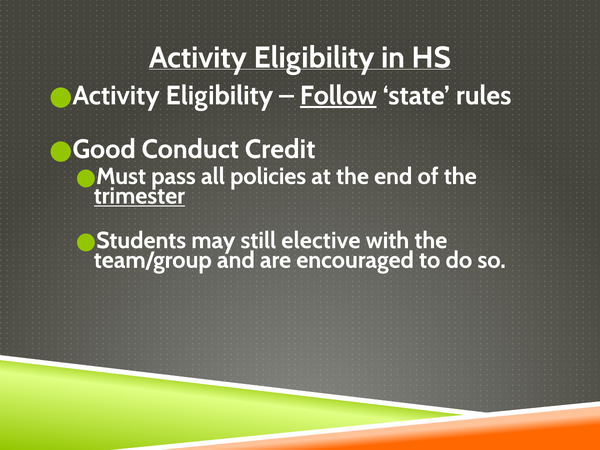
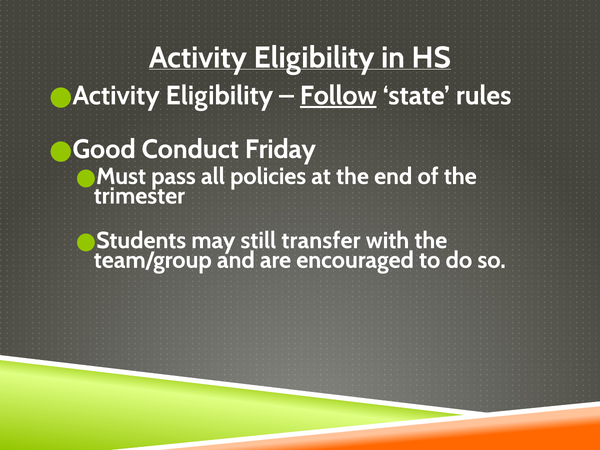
Credit: Credit -> Friday
trimester underline: present -> none
elective: elective -> transfer
